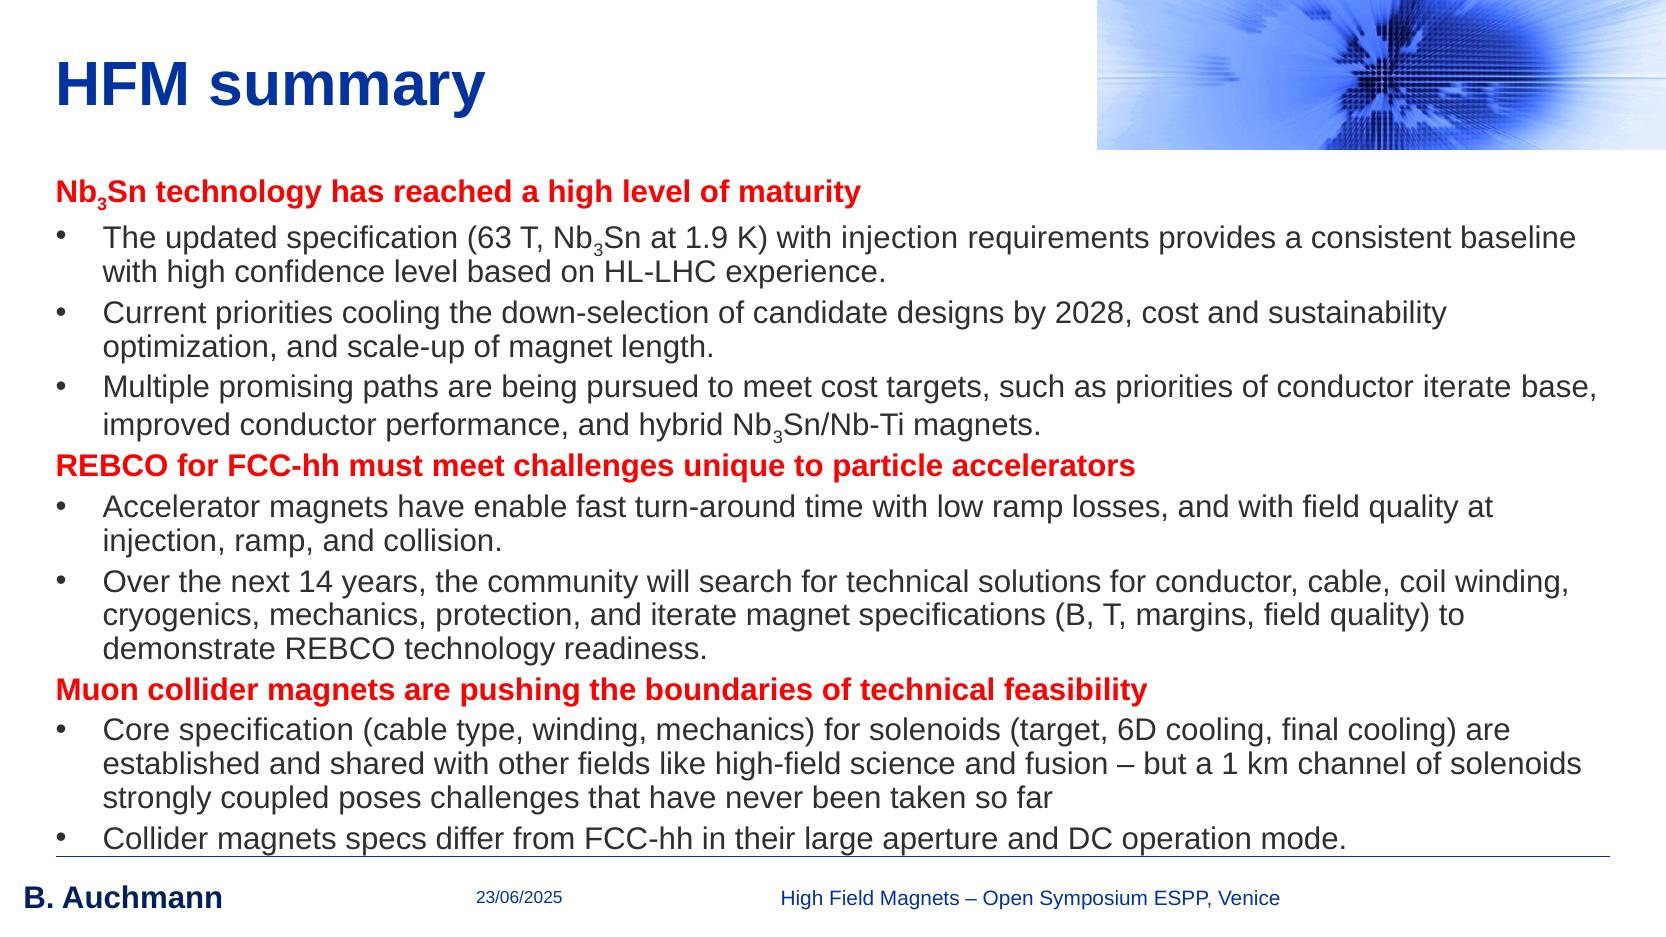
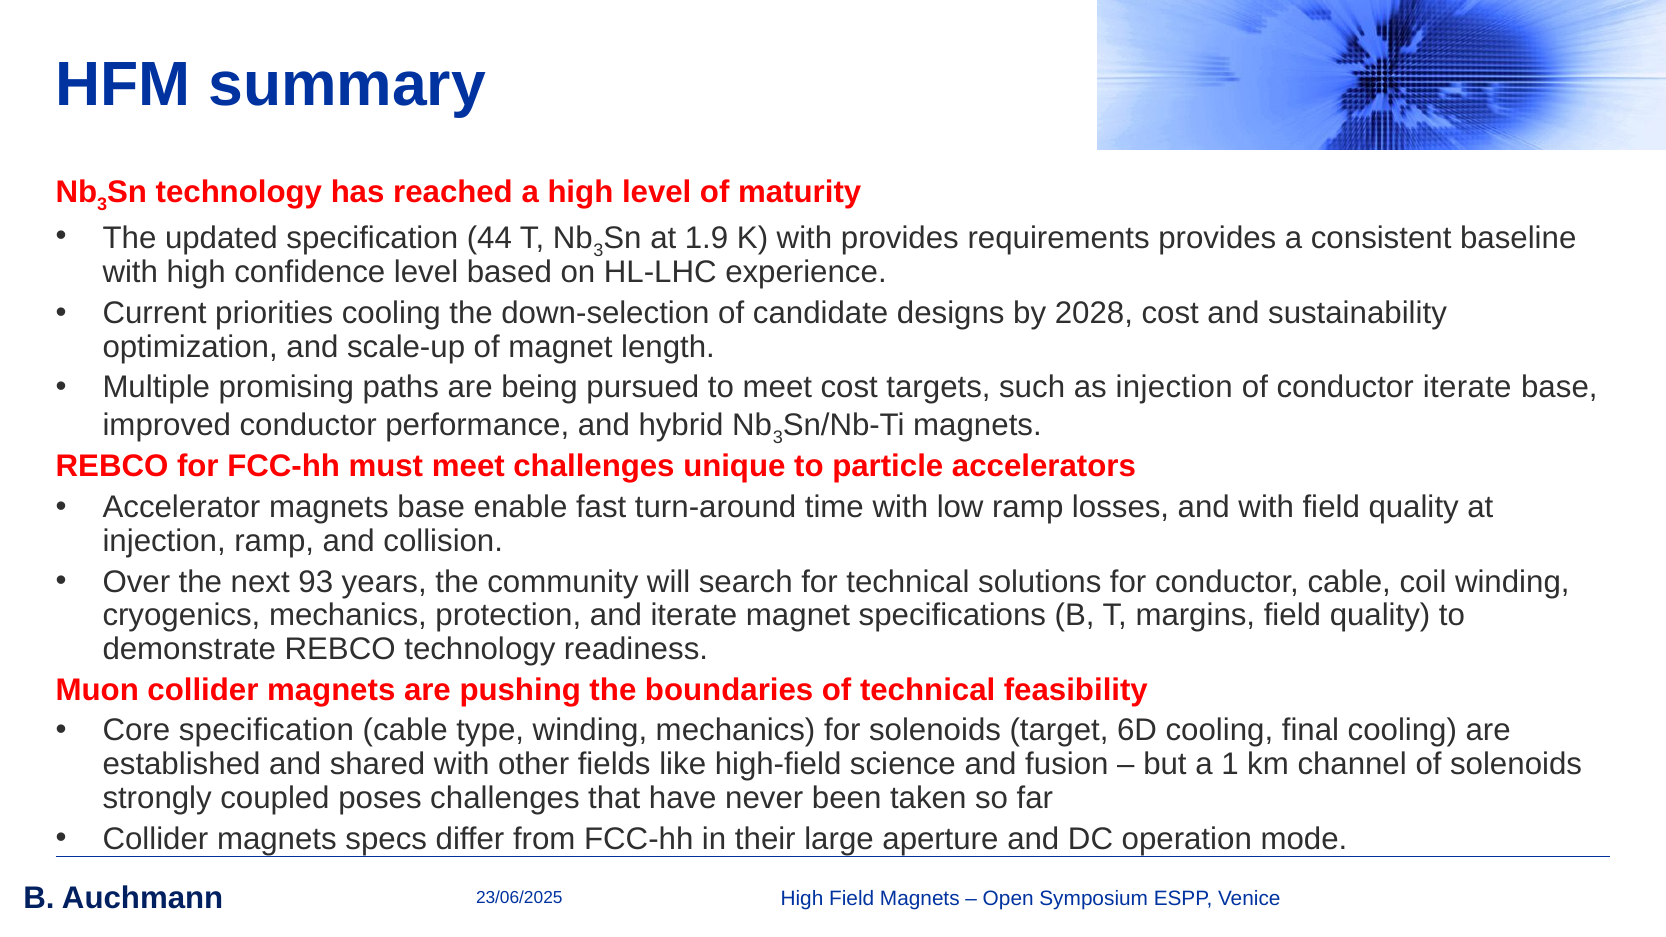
63: 63 -> 44
with injection: injection -> provides
as priorities: priorities -> injection
magnets have: have -> base
14: 14 -> 93
